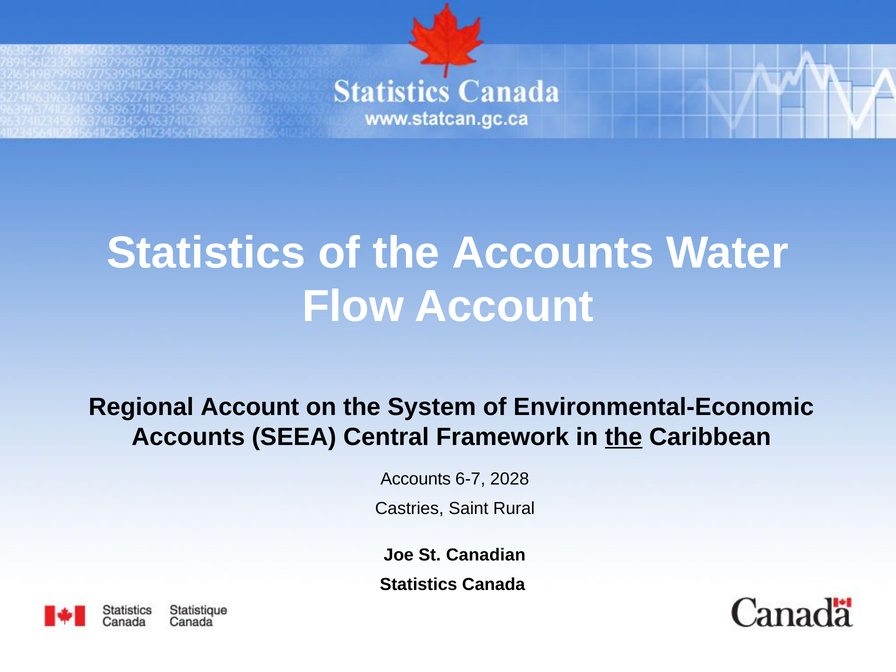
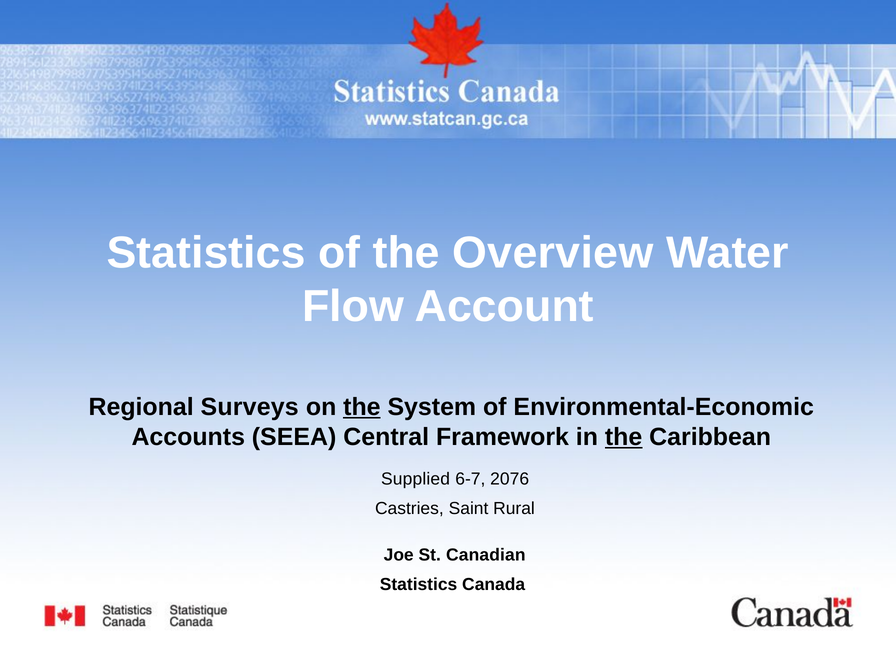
the Accounts: Accounts -> Overview
Regional Account: Account -> Surveys
the at (362, 407) underline: none -> present
Accounts at (416, 479): Accounts -> Supplied
2028: 2028 -> 2076
